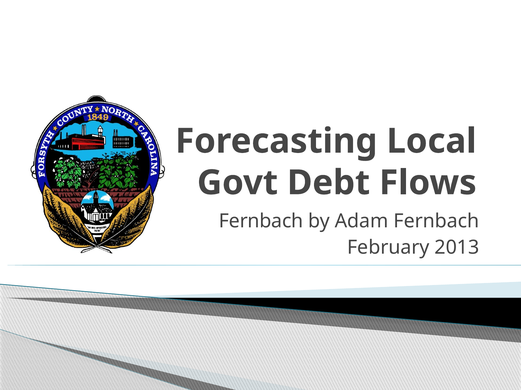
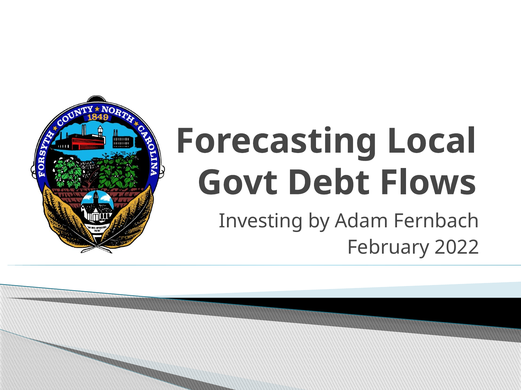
Fernbach at (261, 221): Fernbach -> Investing
2013: 2013 -> 2022
